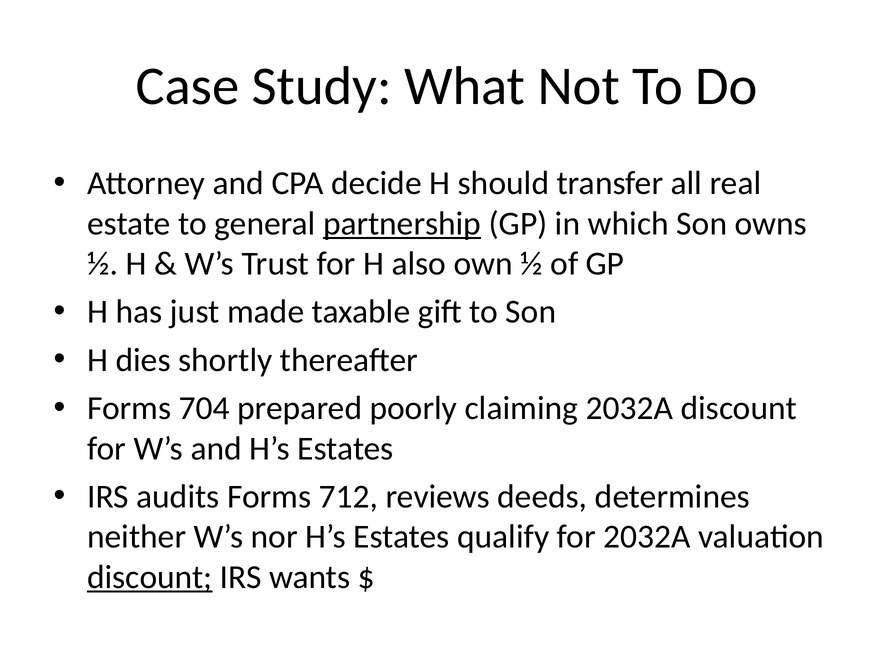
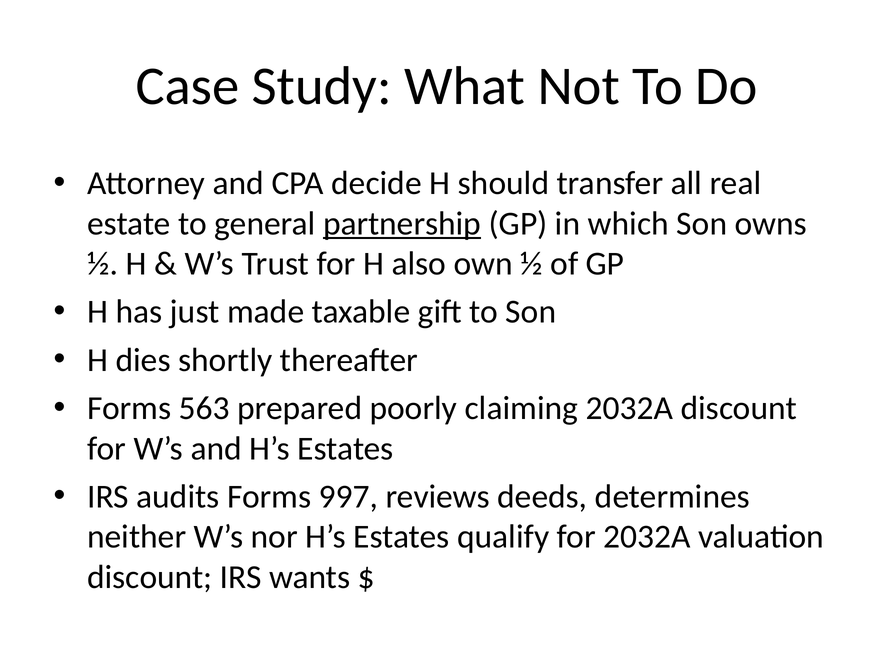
704: 704 -> 563
712: 712 -> 997
discount at (150, 578) underline: present -> none
